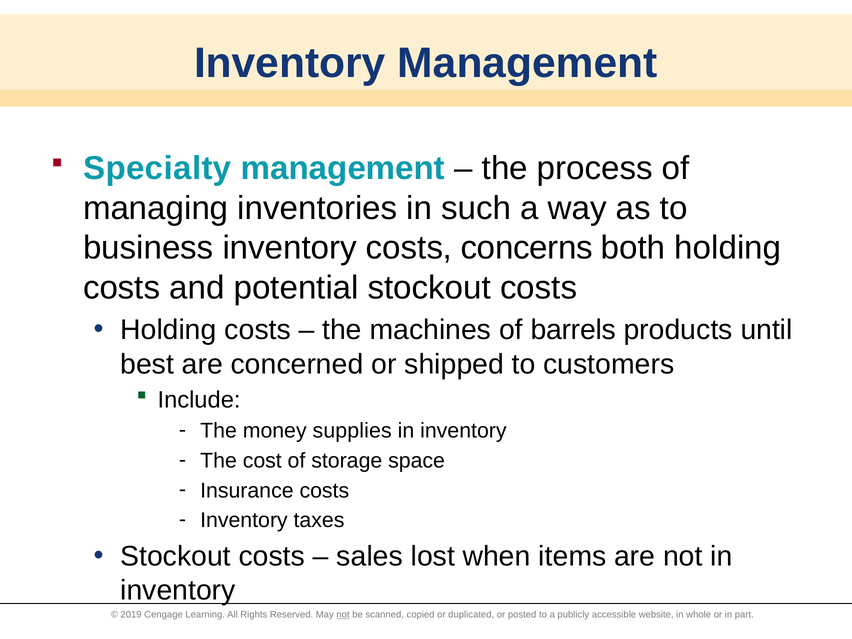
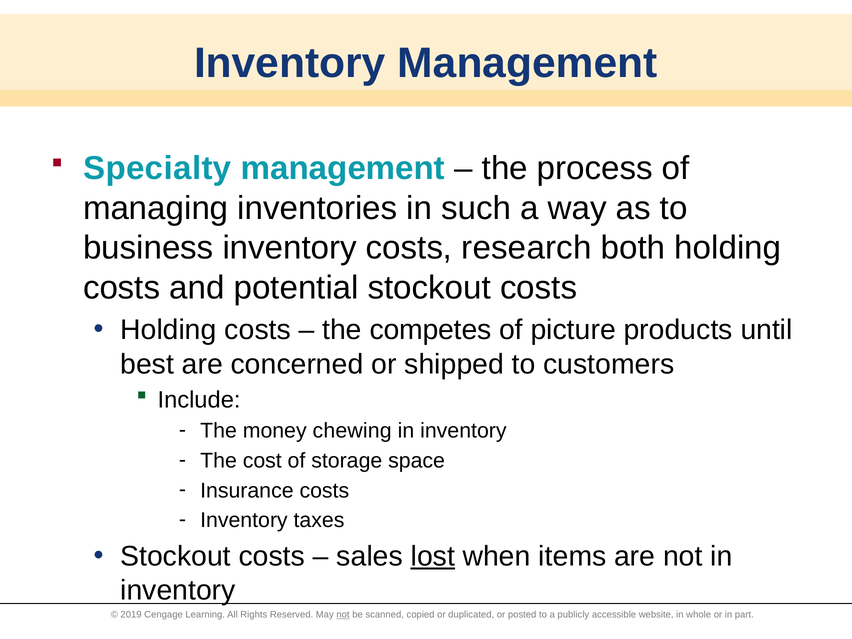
concerns: concerns -> research
machines: machines -> competes
barrels: barrels -> picture
supplies: supplies -> chewing
lost underline: none -> present
